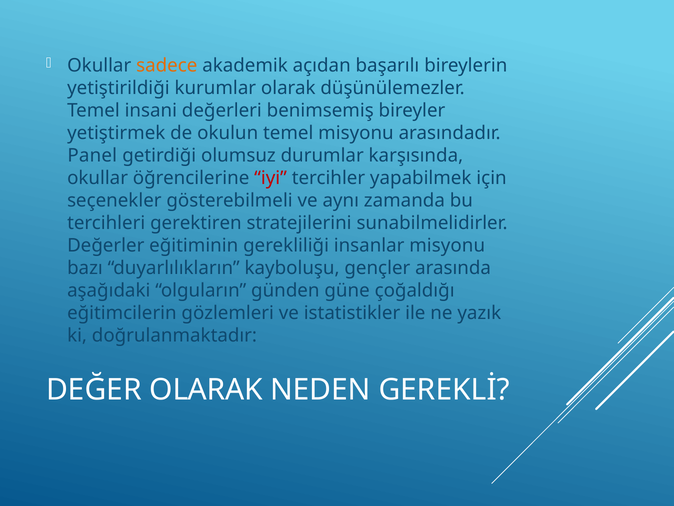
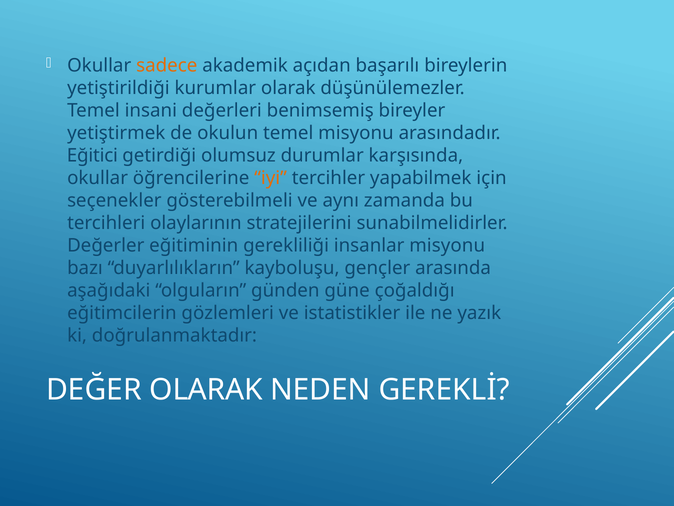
Panel: Panel -> Eğitici
iyi colour: red -> orange
gerektiren: gerektiren -> olaylarının
